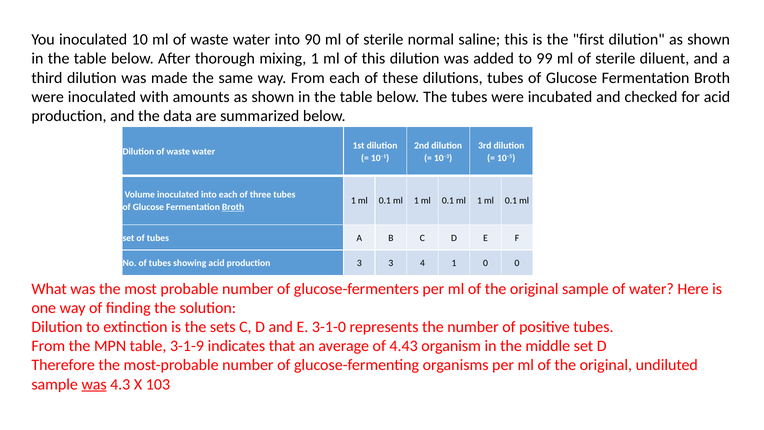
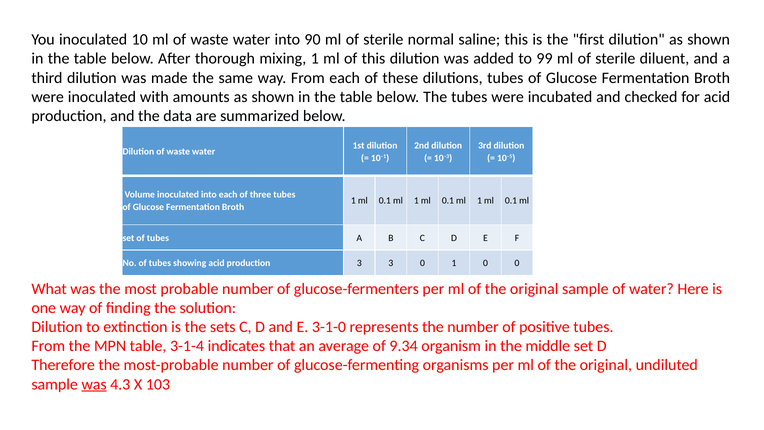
Broth at (233, 207) underline: present -> none
3 4: 4 -> 0
3-1-9: 3-1-9 -> 3-1-4
4.43: 4.43 -> 9.34
